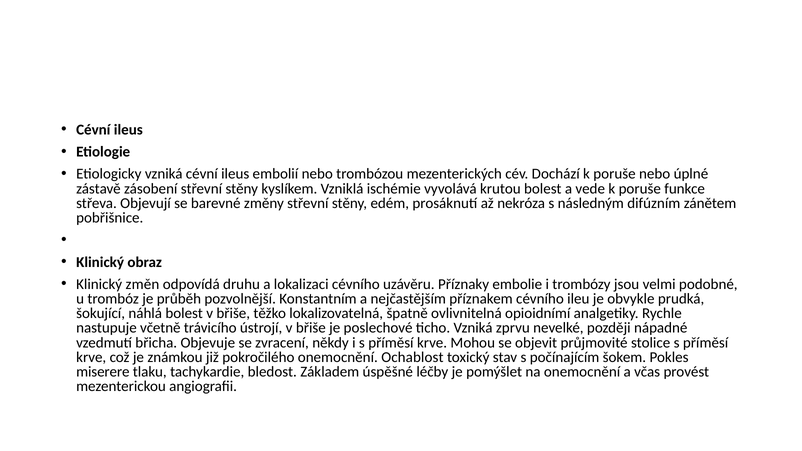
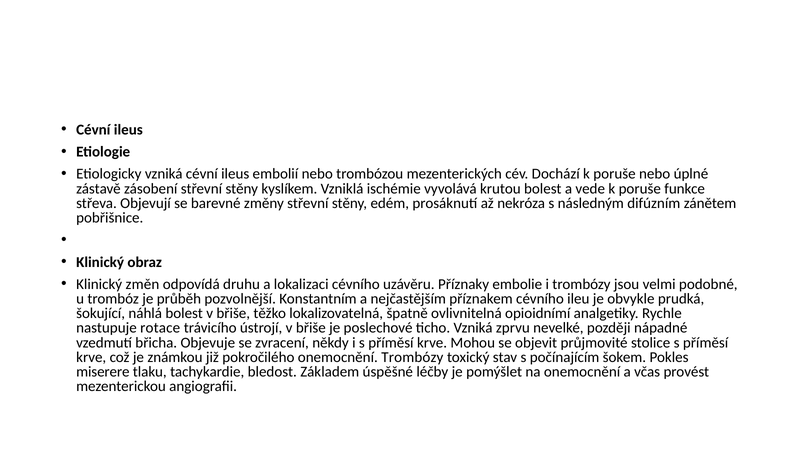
včetně: včetně -> rotace
onemocnění Ochablost: Ochablost -> Trombózy
